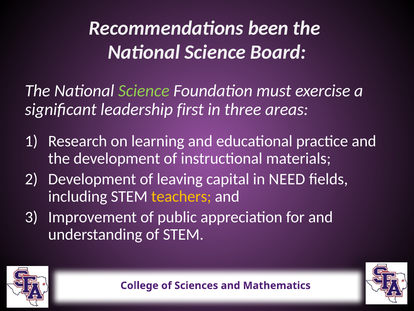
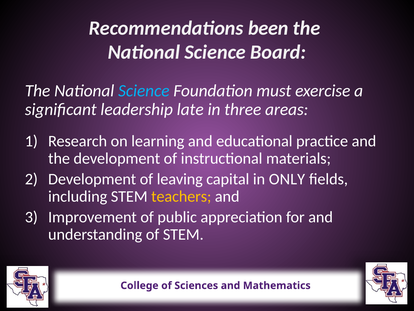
Science at (144, 91) colour: light green -> light blue
first: first -> late
NEED: NEED -> ONLY
